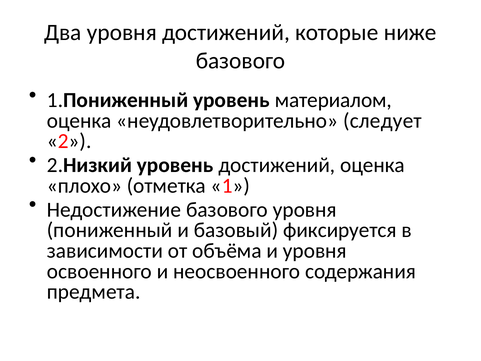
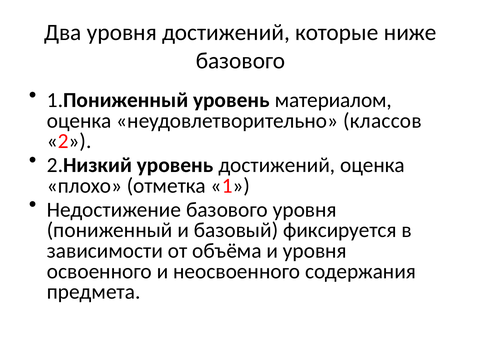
следует: следует -> классов
